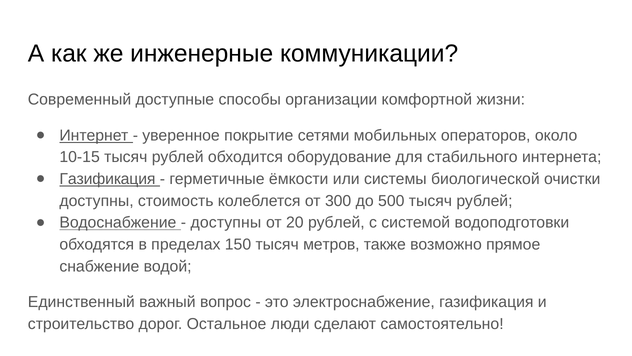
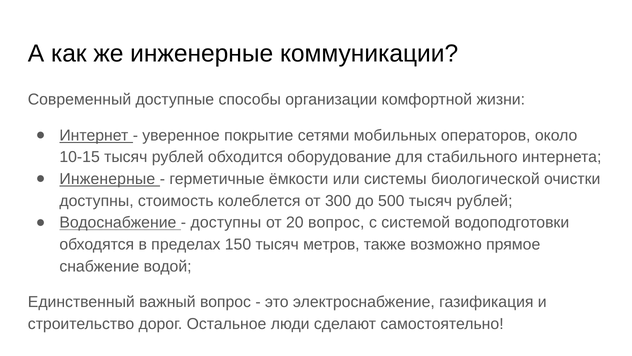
Газификация at (107, 179): Газификация -> Инженерные
20 рублей: рублей -> вопрос
